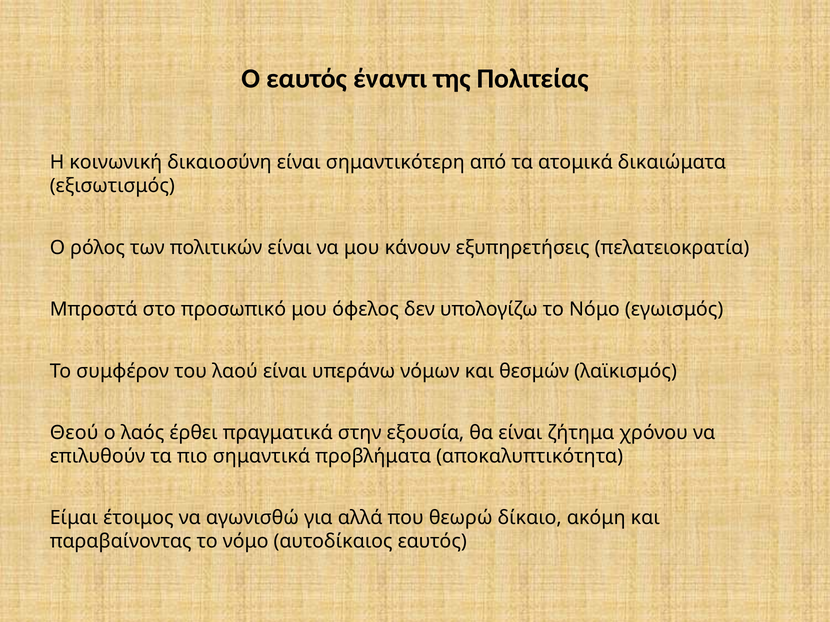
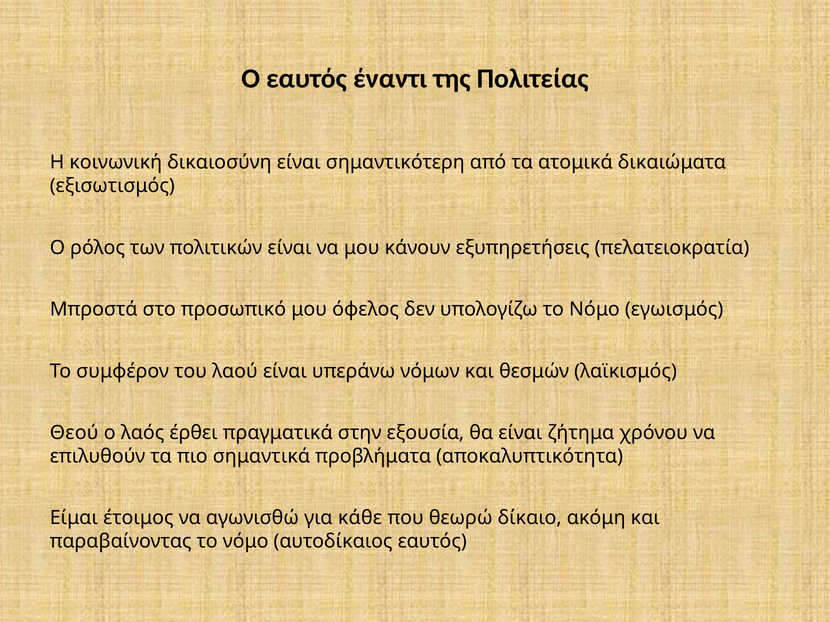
αλλά: αλλά -> κάθε
